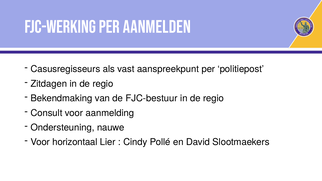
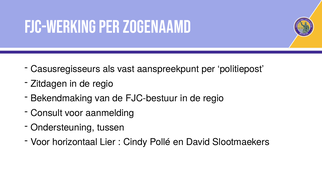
aanmelden: aanmelden -> zogenaamd
nauwe: nauwe -> tussen
